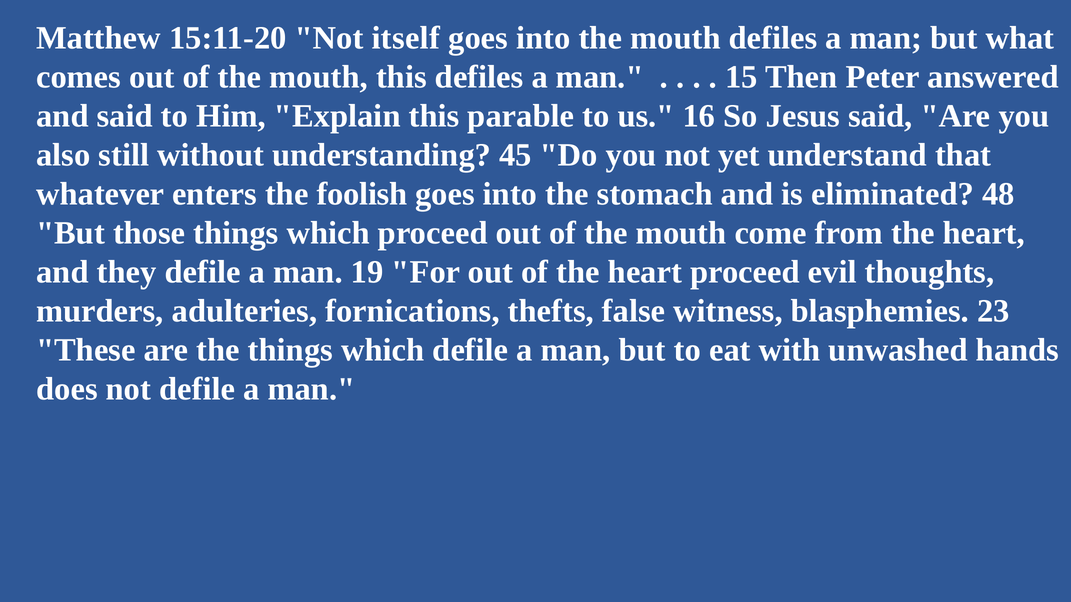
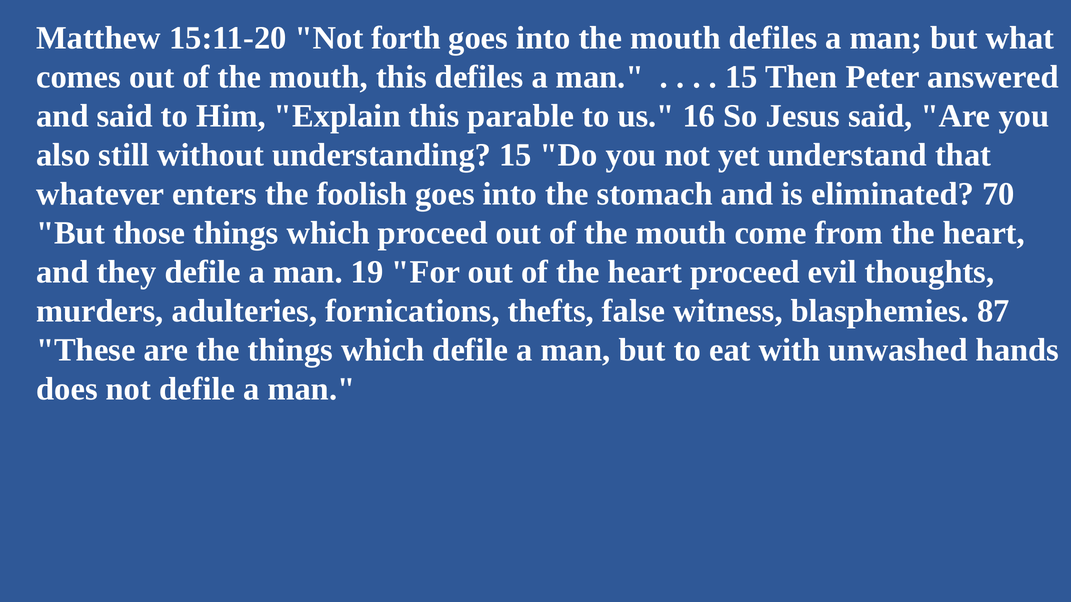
itself: itself -> forth
understanding 45: 45 -> 15
48: 48 -> 70
23: 23 -> 87
